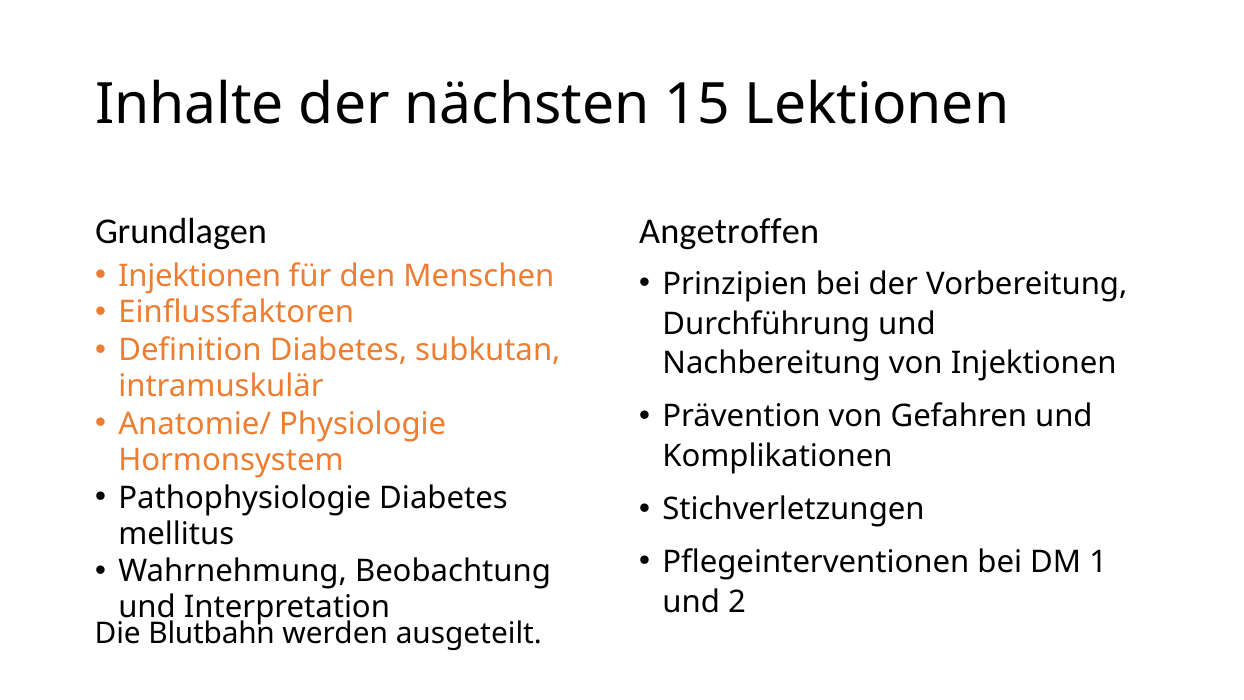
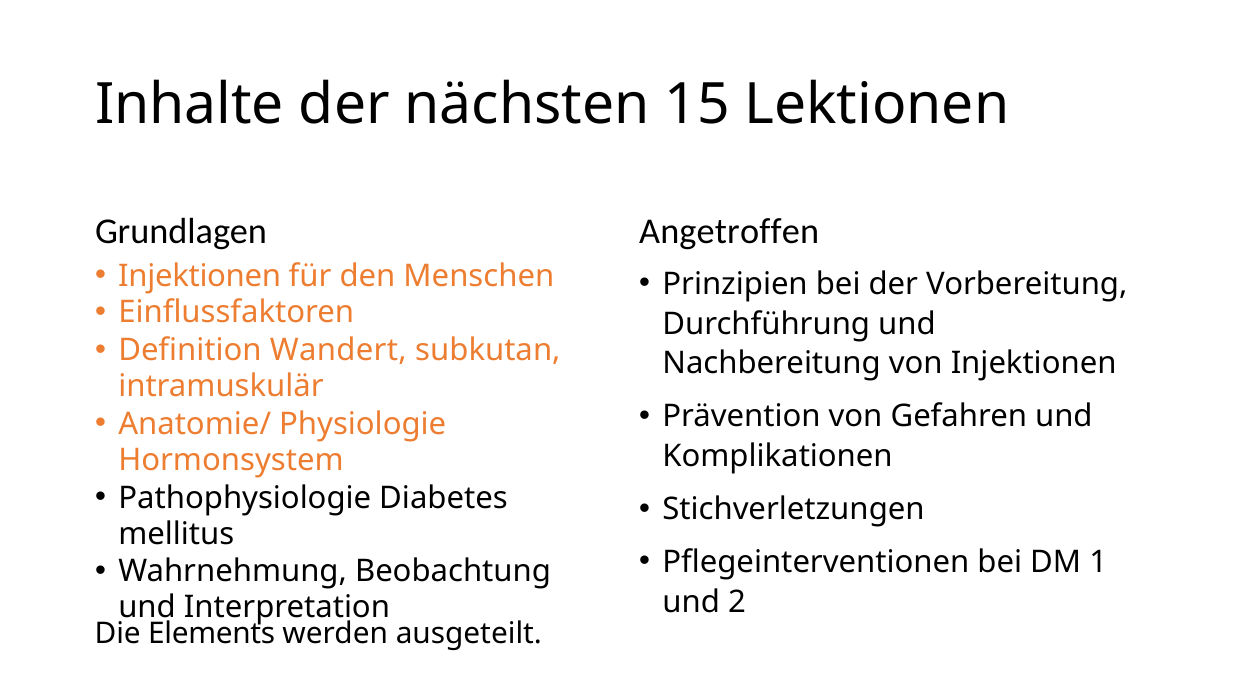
Definition Diabetes: Diabetes -> Wandert
Blutbahn: Blutbahn -> Elements
